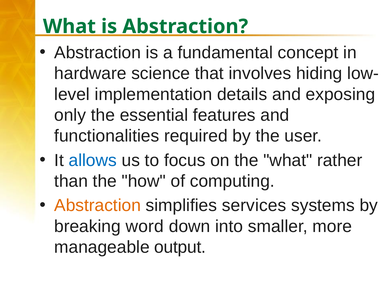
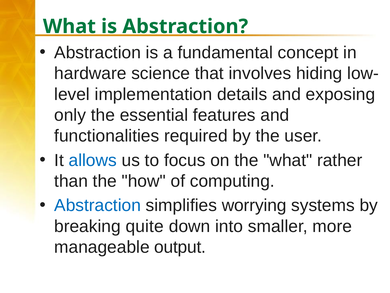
Abstraction at (98, 205) colour: orange -> blue
services: services -> worrying
word: word -> quite
